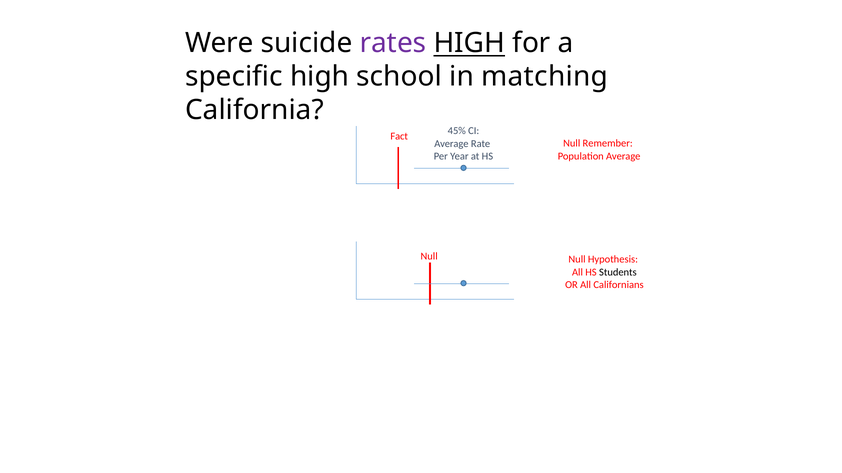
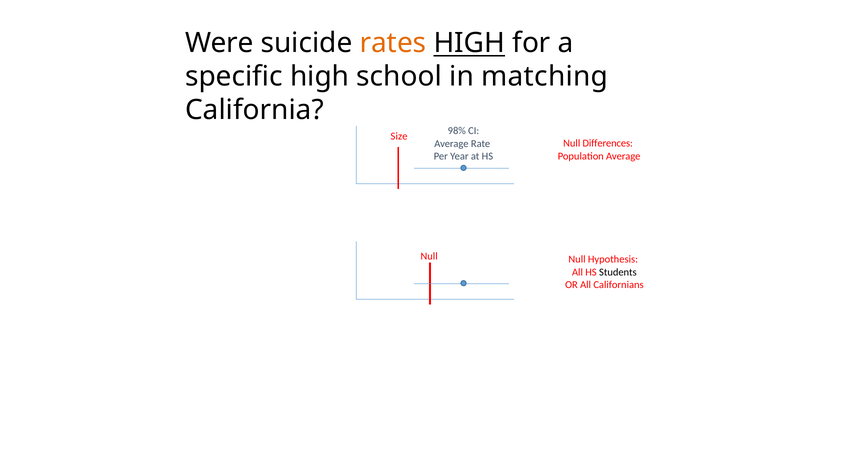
rates colour: purple -> orange
45%: 45% -> 98%
Fact: Fact -> Size
Remember: Remember -> Differences
